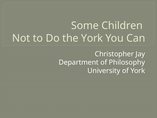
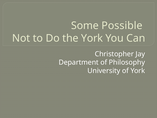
Children: Children -> Possible
